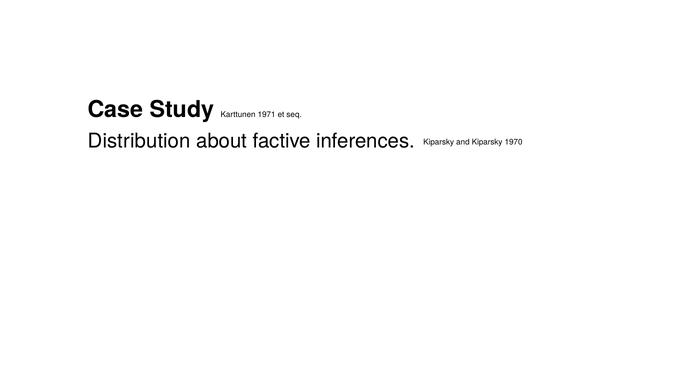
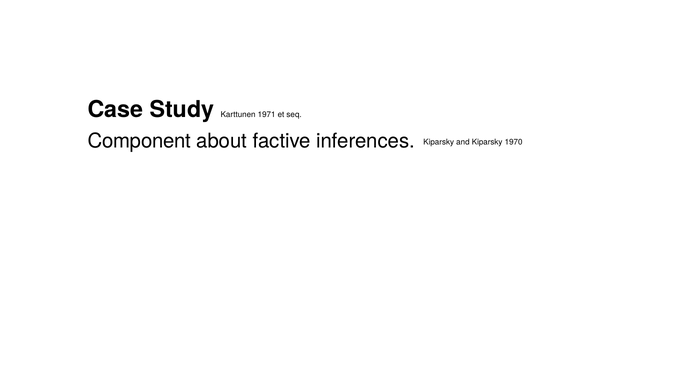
Distribution: Distribution -> Component
